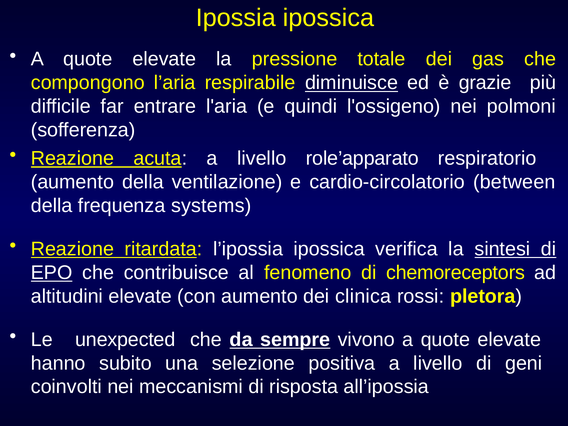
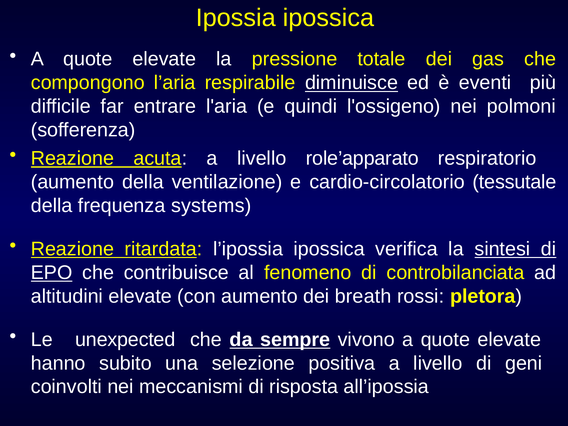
grazie: grazie -> eventi
between: between -> tessutale
chemoreceptors: chemoreceptors -> controbilanciata
clinica: clinica -> breath
